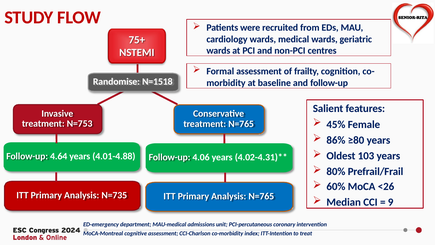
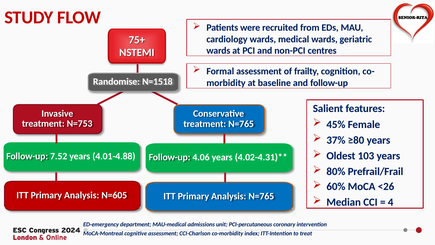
86%: 86% -> 37%
4.64: 4.64 -> 7.52
N=735: N=735 -> N=605
9: 9 -> 4
